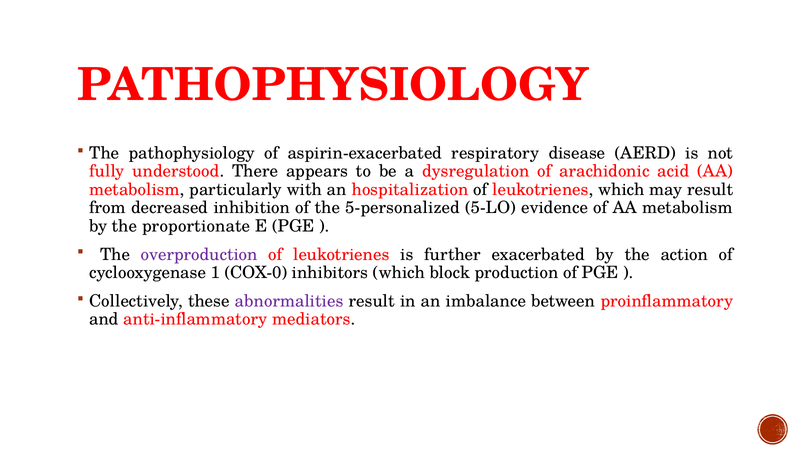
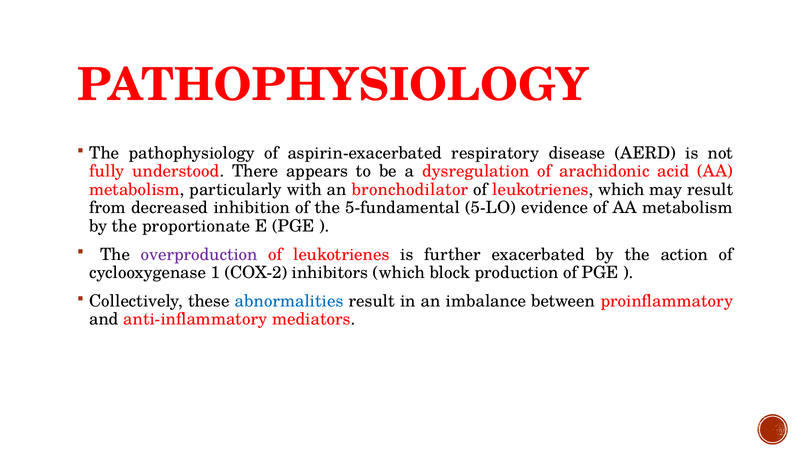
hospitalization: hospitalization -> bronchodilator
5-personalized: 5-personalized -> 5-fundamental
COX-0: COX-0 -> COX-2
abnormalities colour: purple -> blue
